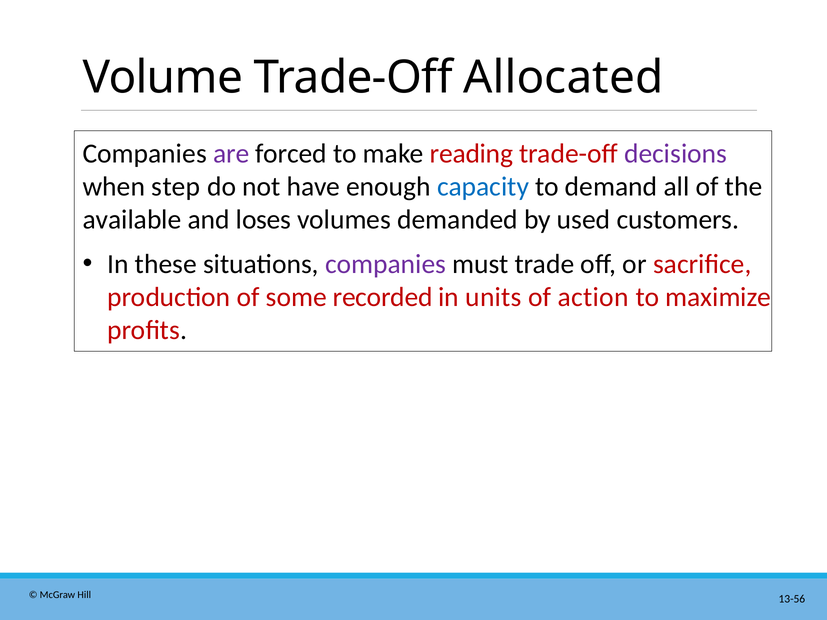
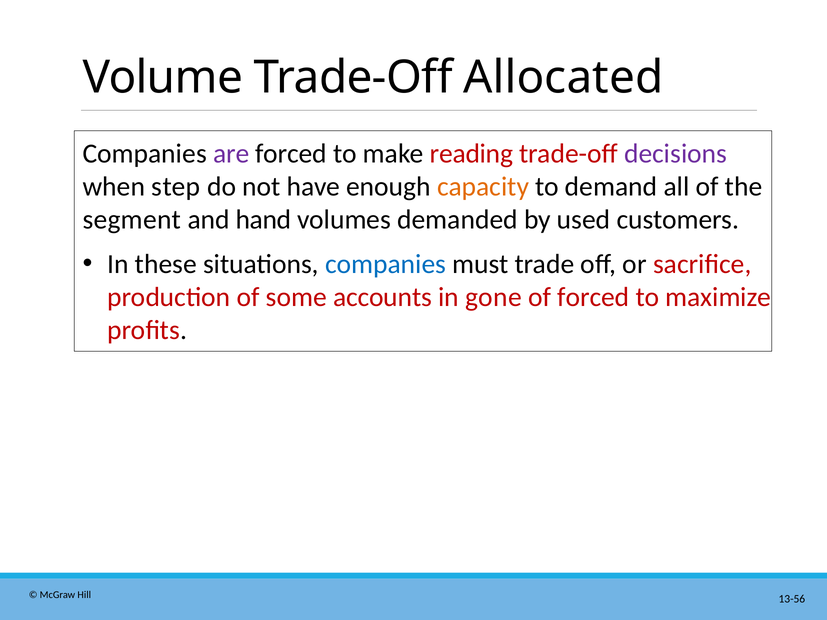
capacity colour: blue -> orange
available: available -> segment
loses: loses -> hand
companies at (386, 264) colour: purple -> blue
recorded: recorded -> accounts
units: units -> gone
of action: action -> forced
